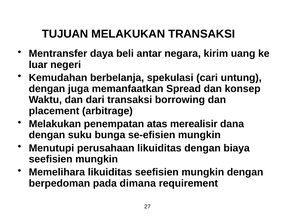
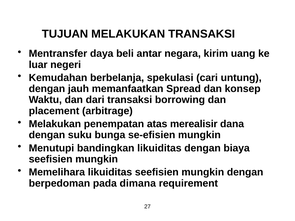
juga: juga -> jauh
perusahaan: perusahaan -> bandingkan
